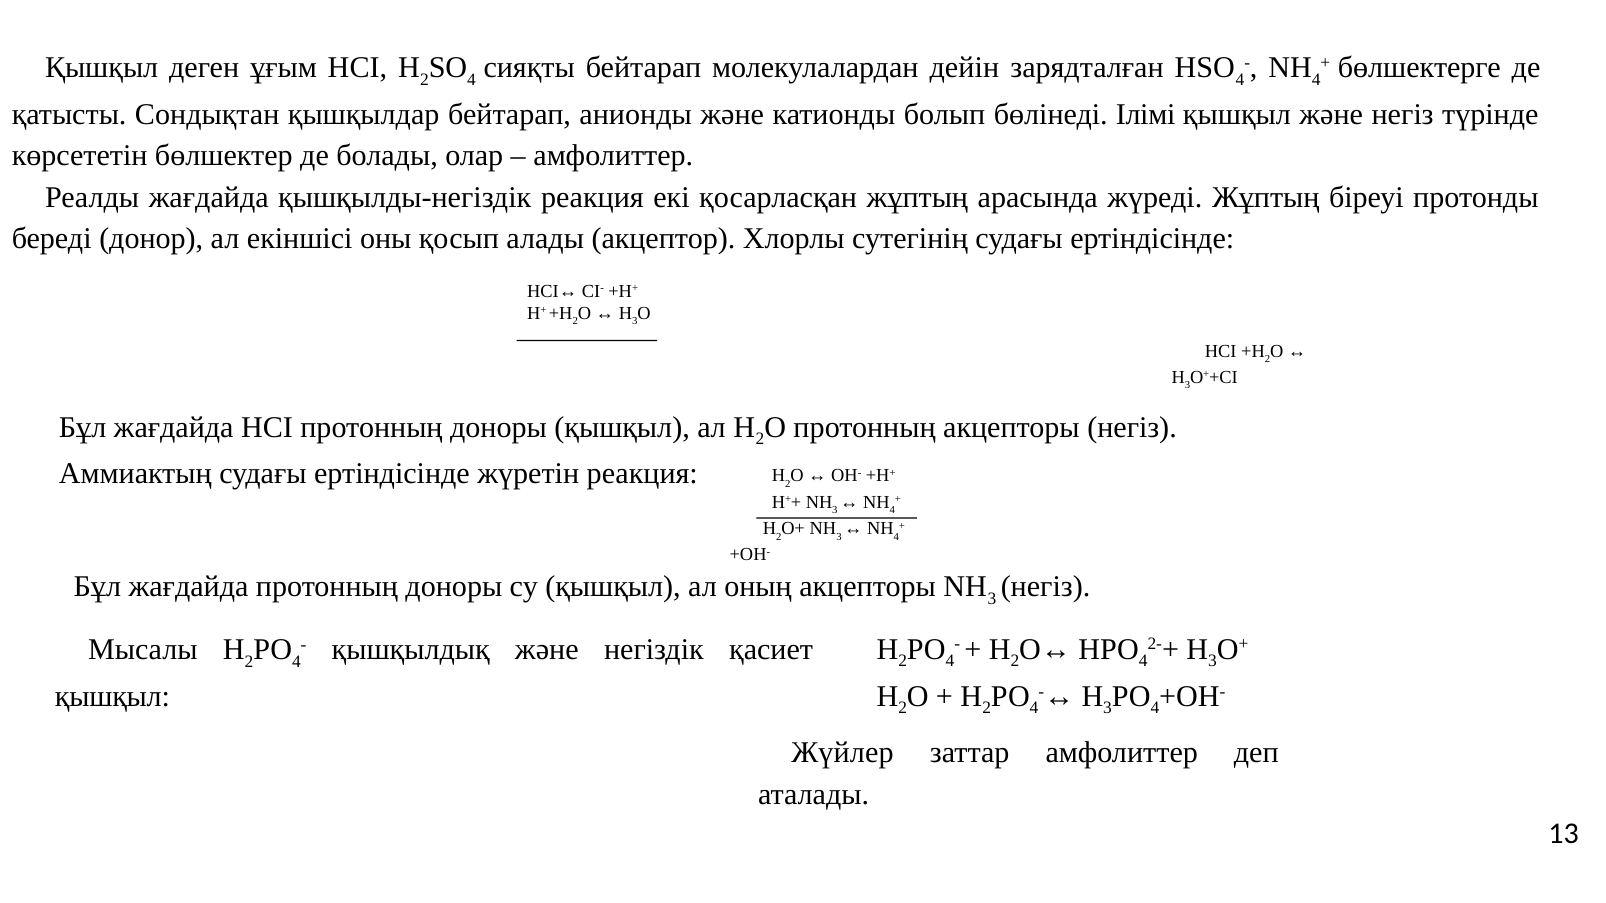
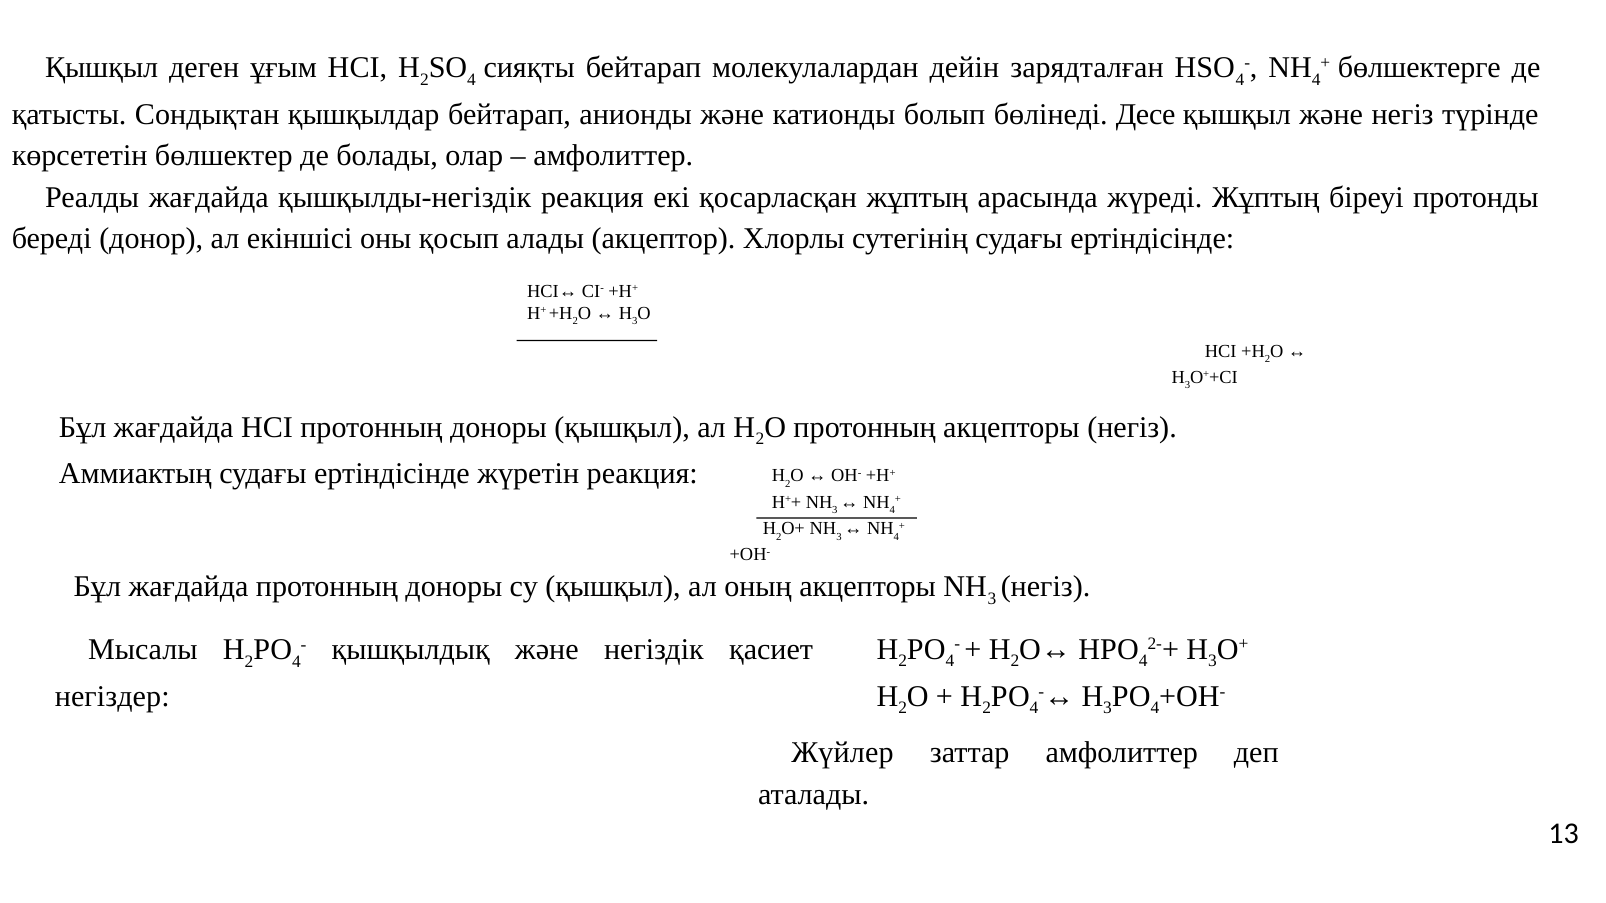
Ілімі: Ілімі -> Десе
қышқыл at (112, 697): қышқыл -> негіздер
